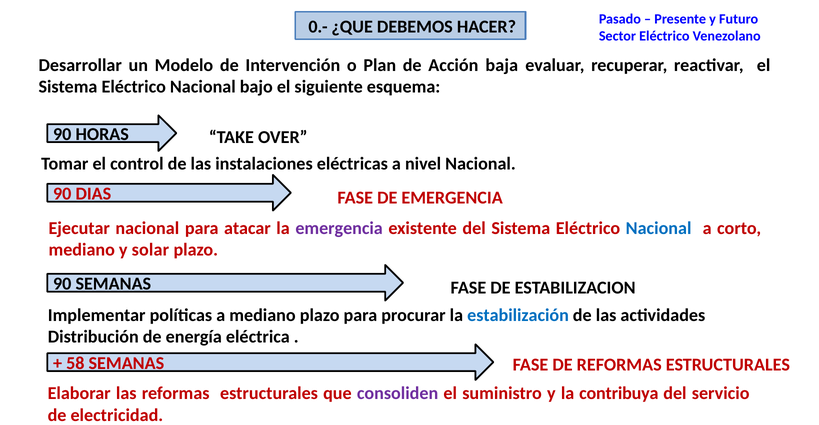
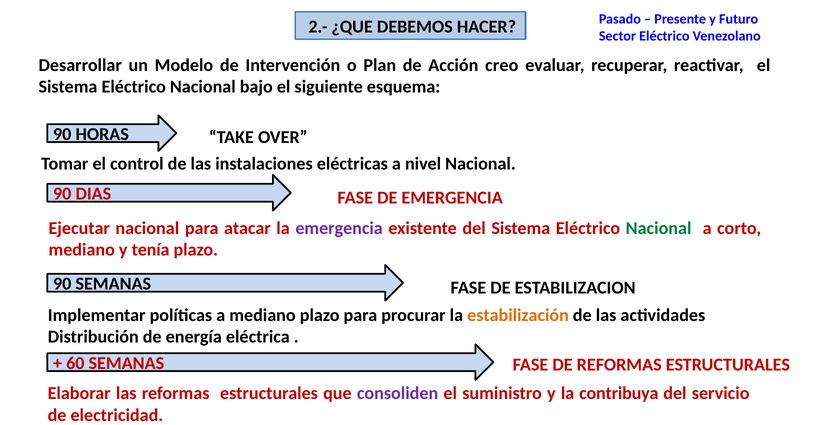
0.-: 0.- -> 2.-
baja: baja -> creo
Nacional at (659, 228) colour: blue -> green
solar: solar -> tenía
estabilización colour: blue -> orange
58: 58 -> 60
